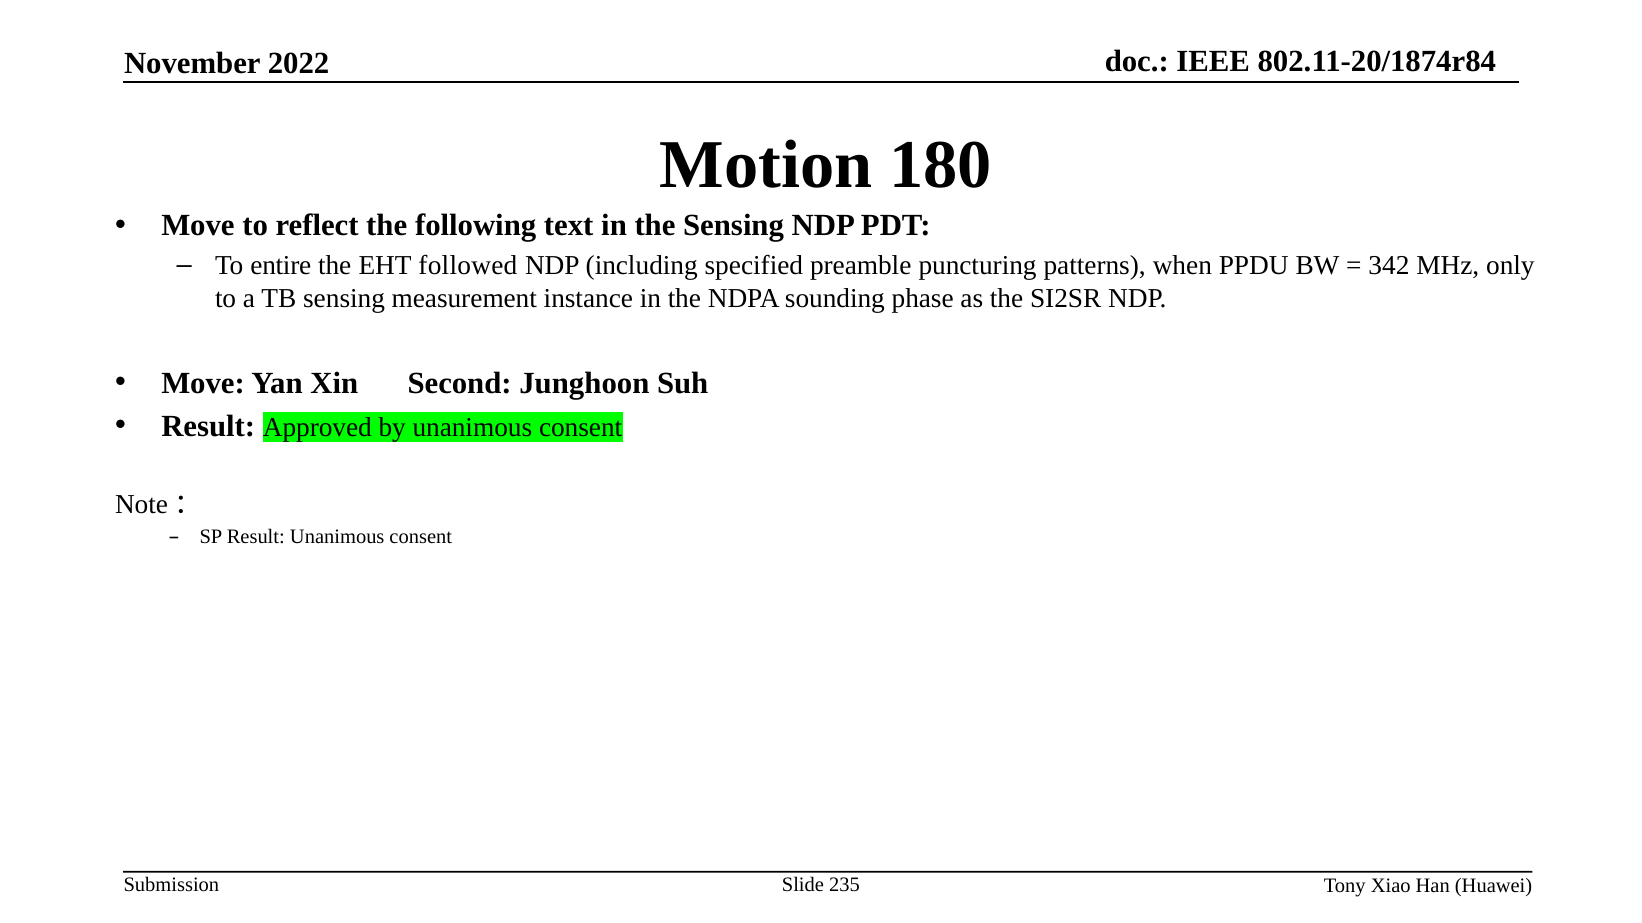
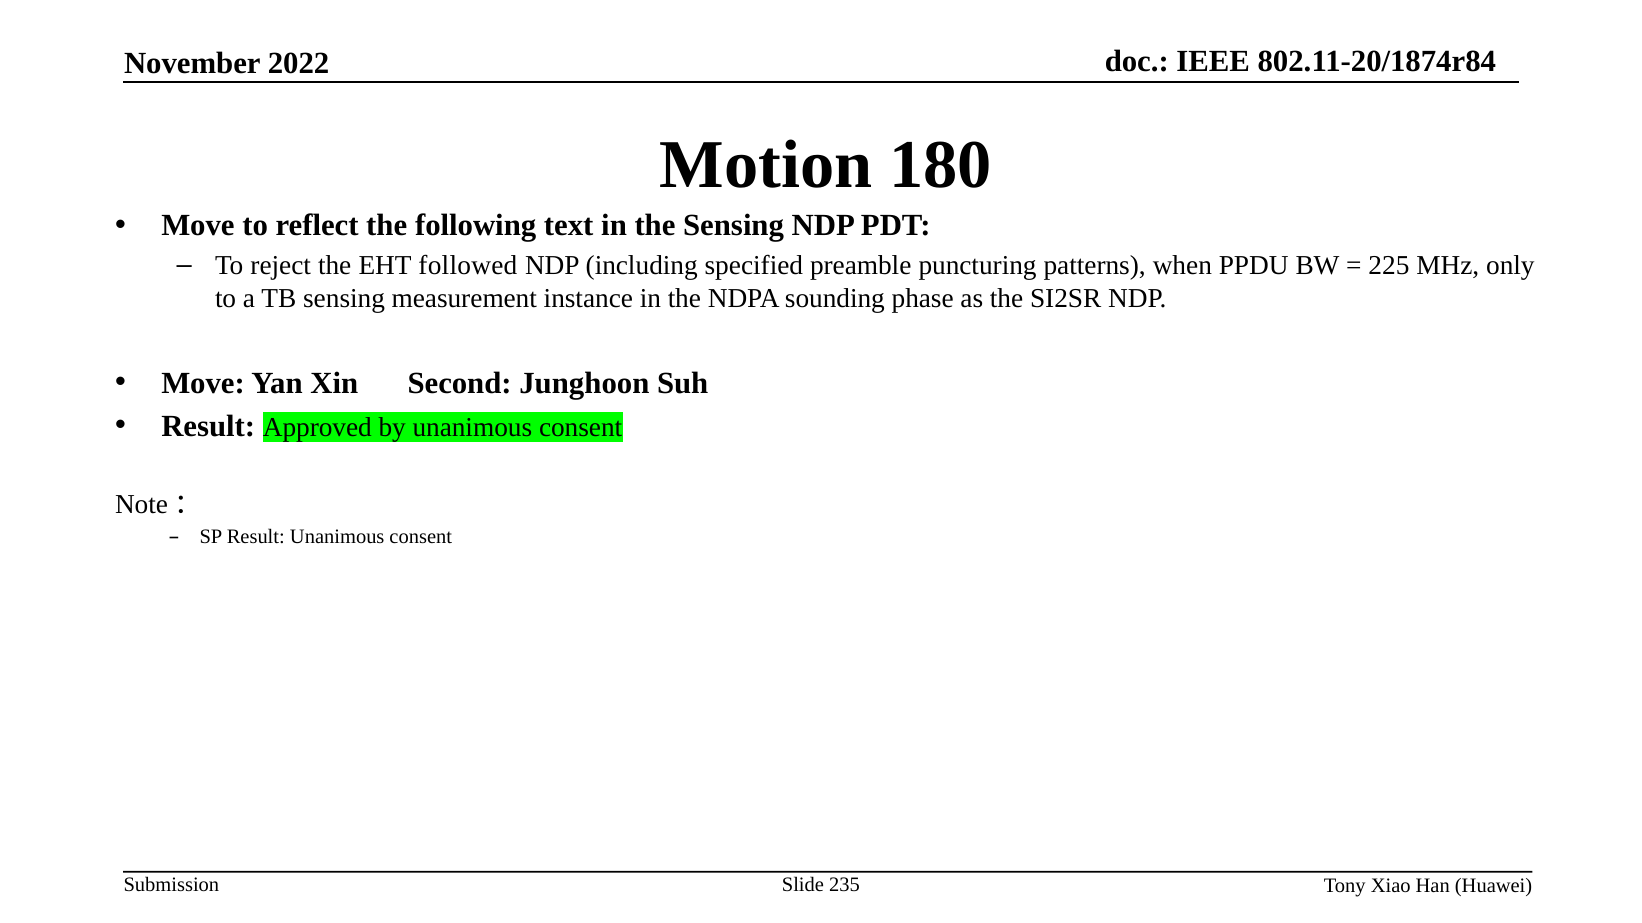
entire: entire -> reject
342: 342 -> 225
